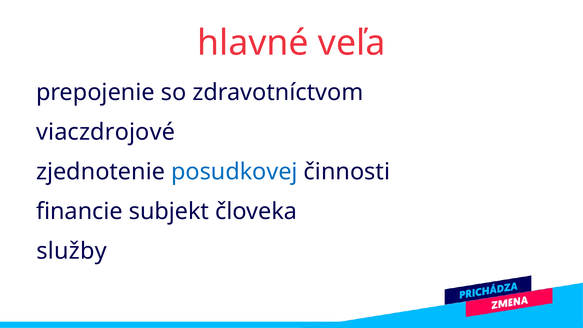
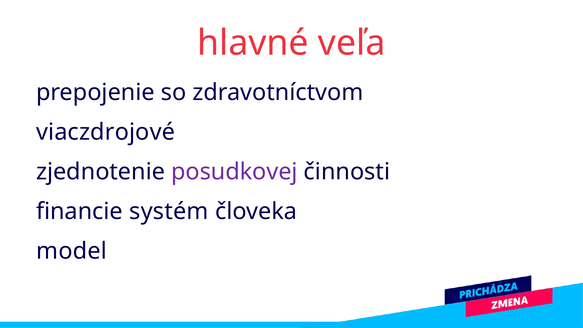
posudkovej colour: blue -> purple
subjekt: subjekt -> systém
služby: služby -> model
